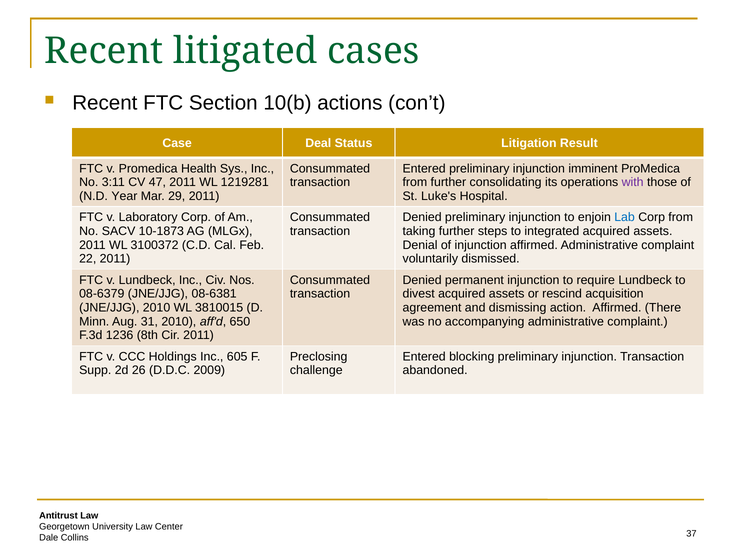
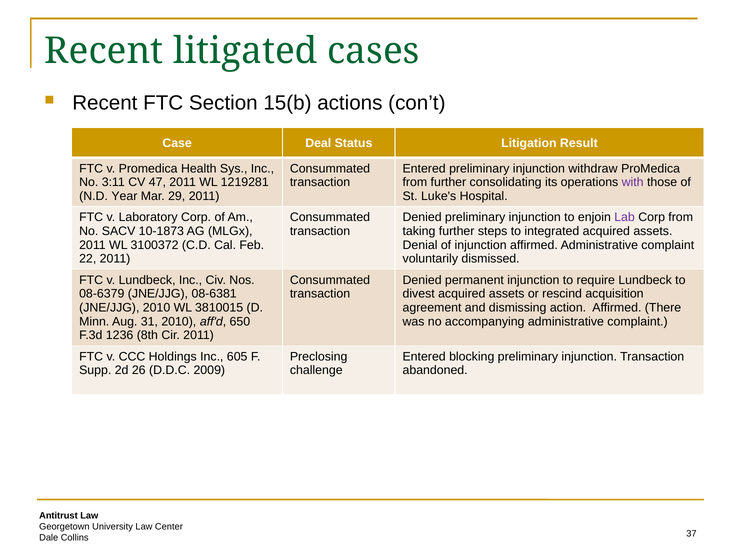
10(b: 10(b -> 15(b
imminent: imminent -> withdraw
Lab colour: blue -> purple
